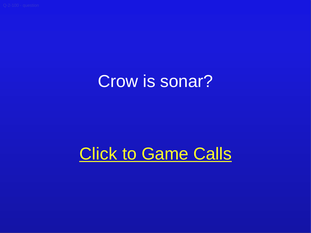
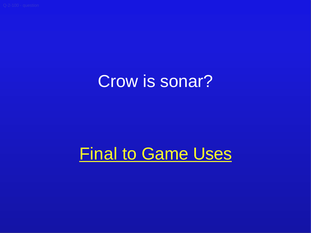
Click: Click -> Final
Calls: Calls -> Uses
